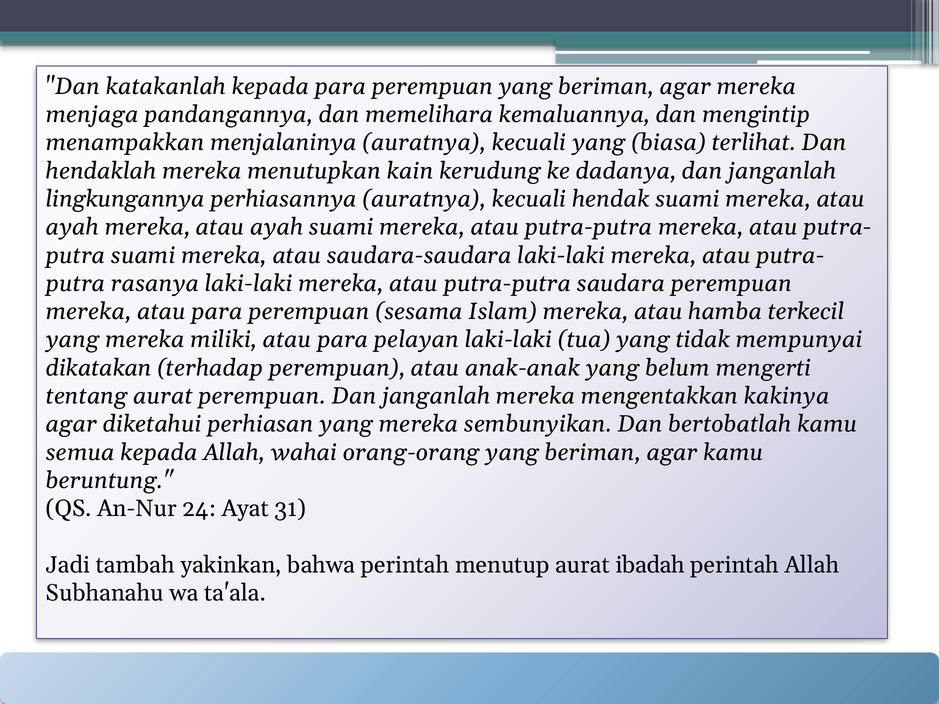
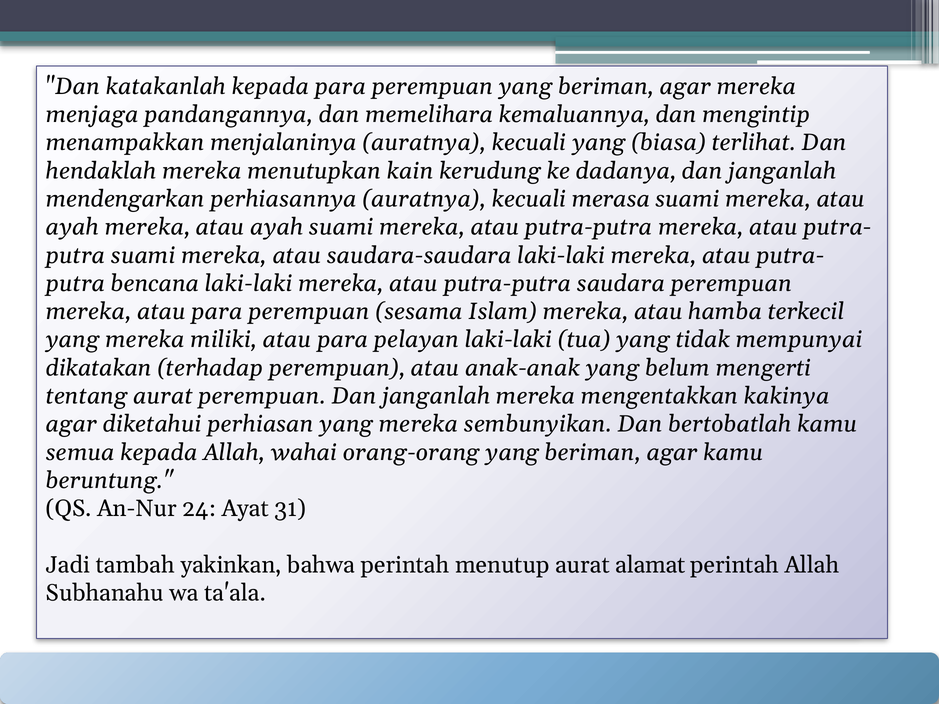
lingkungannya: lingkungannya -> mendengarkan
hendak: hendak -> merasa
rasanya: rasanya -> bencana
ibadah: ibadah -> alamat
